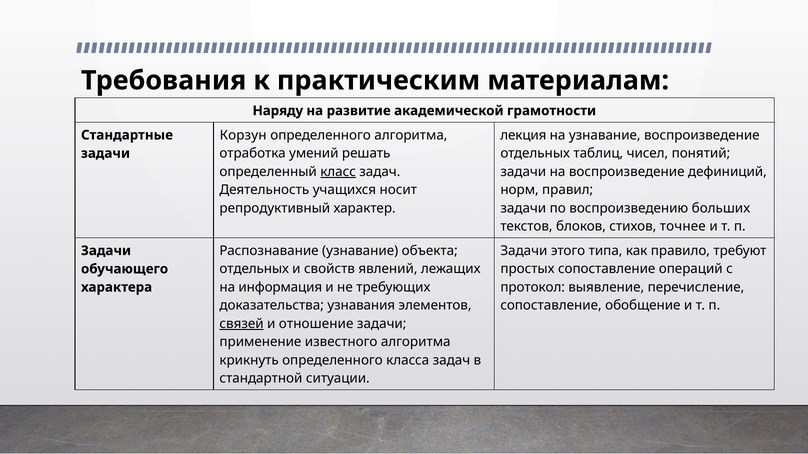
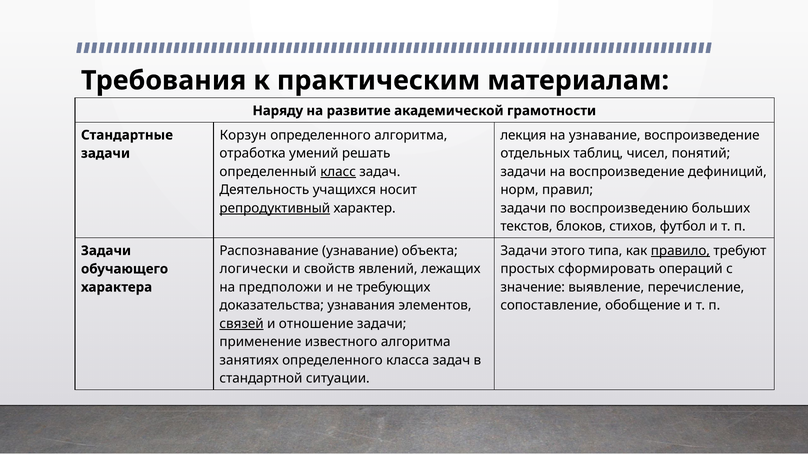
репродуктивный underline: none -> present
точнее: точнее -> футбол
правило underline: none -> present
отдельных at (254, 269): отдельных -> логически
простых сопоставление: сопоставление -> сформировать
информация: информация -> предположи
протокол: протокол -> значение
крикнуть: крикнуть -> занятиях
